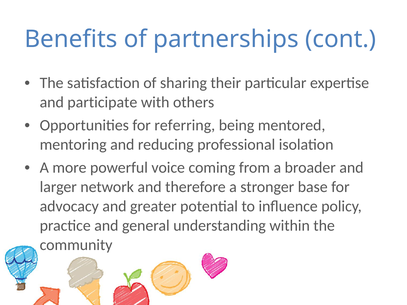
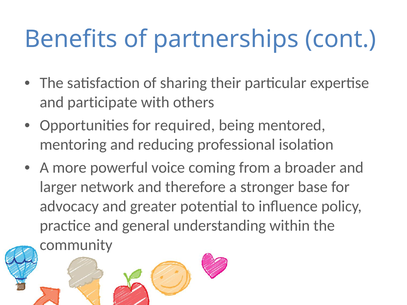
referring: referring -> required
